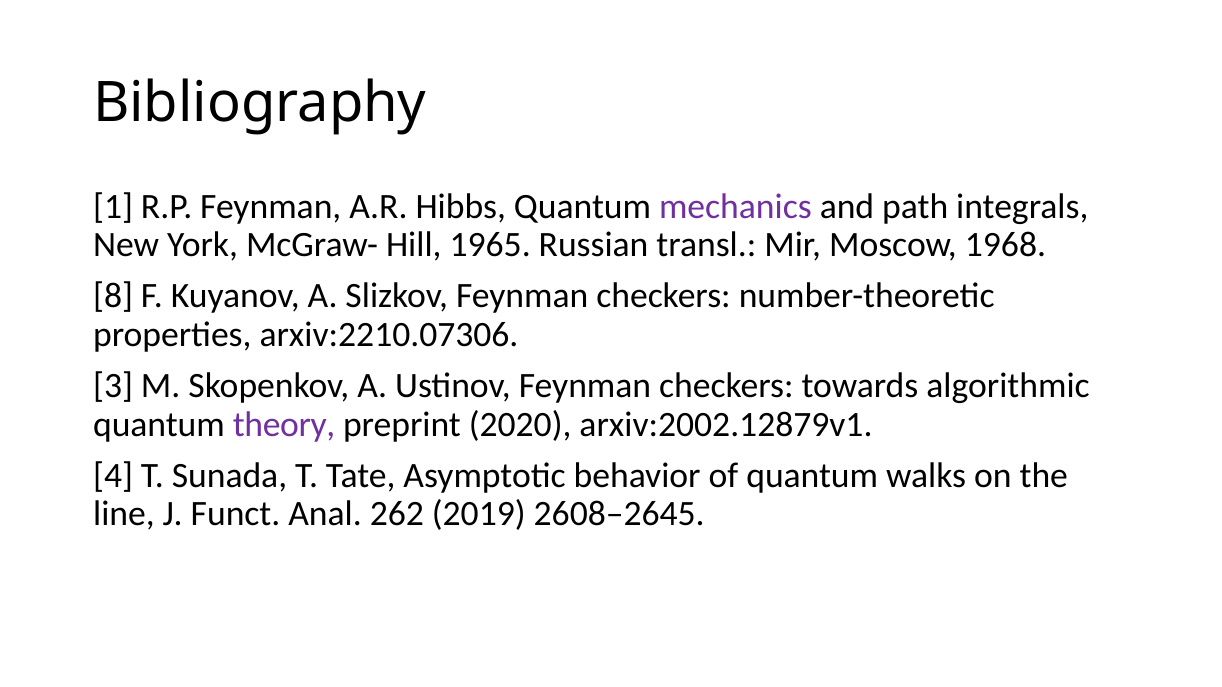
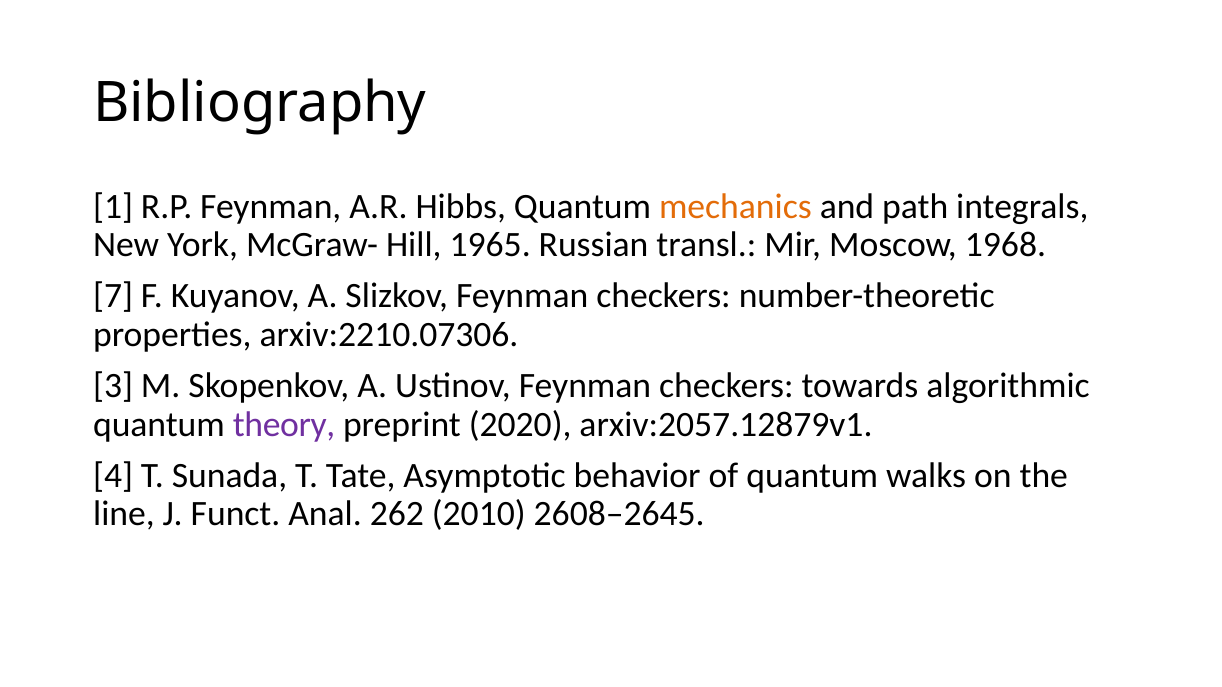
mechanics colour: purple -> orange
8: 8 -> 7
arxiv:2002.12879v1: arxiv:2002.12879v1 -> arxiv:2057.12879v1
2019: 2019 -> 2010
